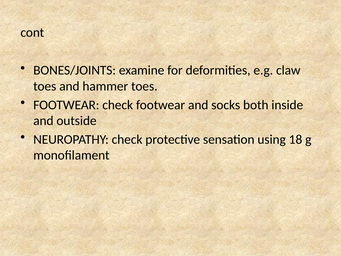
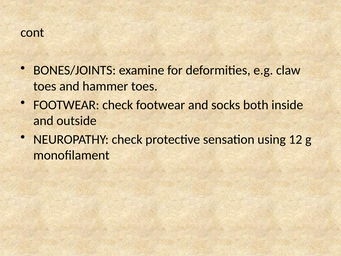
18: 18 -> 12
